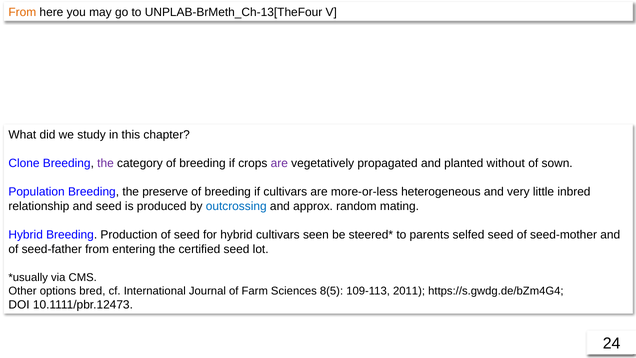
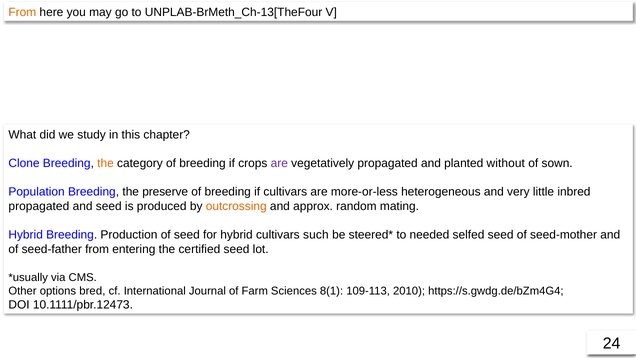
the at (106, 163) colour: purple -> orange
relationship at (39, 206): relationship -> propagated
outcrossing colour: blue -> orange
seen: seen -> such
parents: parents -> needed
8(5: 8(5 -> 8(1
2011: 2011 -> 2010
